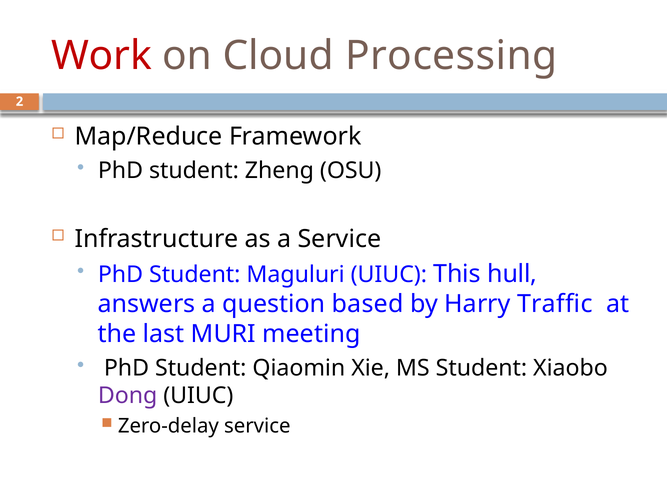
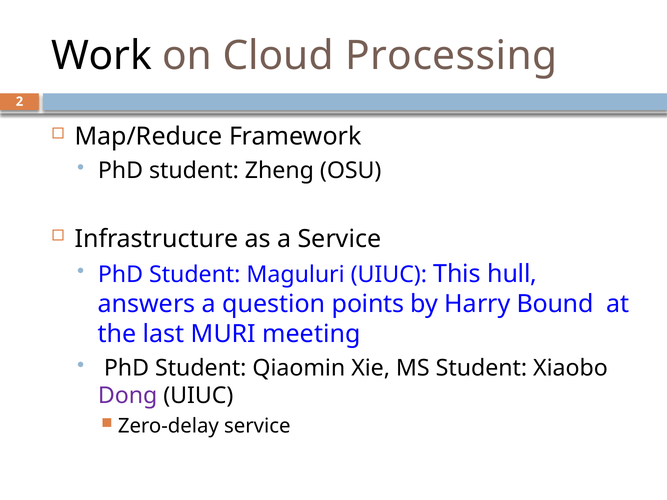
Work colour: red -> black
based: based -> points
Traffic: Traffic -> Bound
